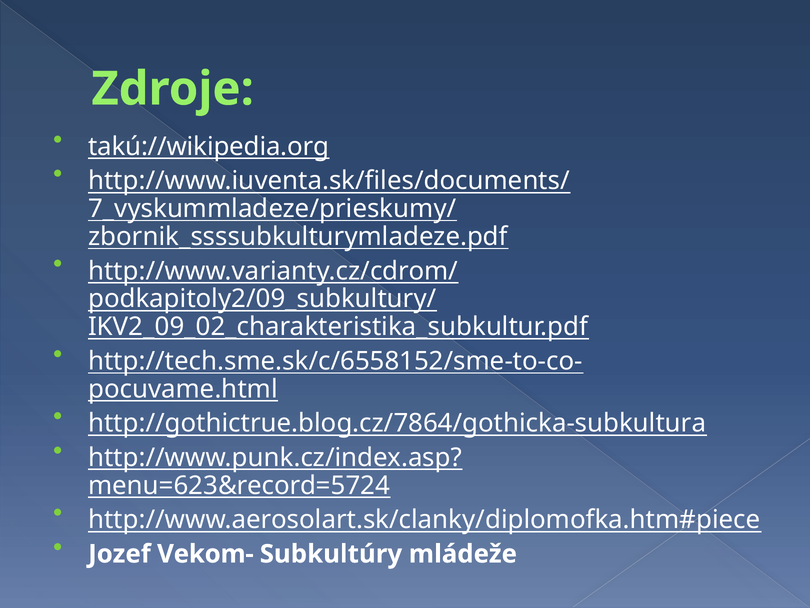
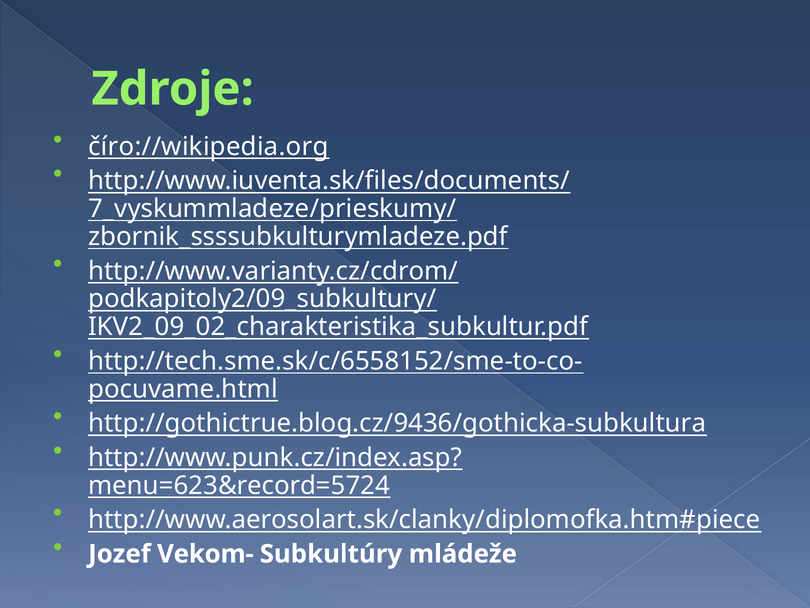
takú://wikipedia.org: takú://wikipedia.org -> číro://wikipedia.org
http://gothictrue.blog.cz/7864/gothicka-subkultura: http://gothictrue.blog.cz/7864/gothicka-subkultura -> http://gothictrue.blog.cz/9436/gothicka-subkultura
